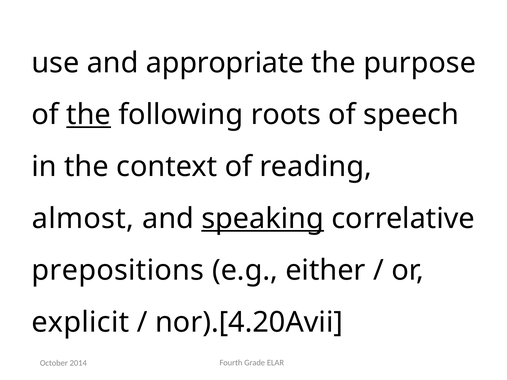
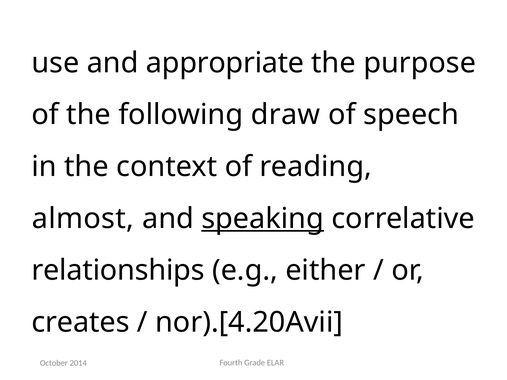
the at (89, 115) underline: present -> none
roots: roots -> draw
prepositions: prepositions -> relationships
explicit: explicit -> creates
